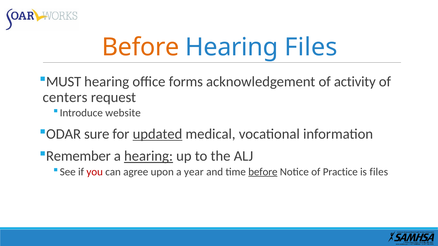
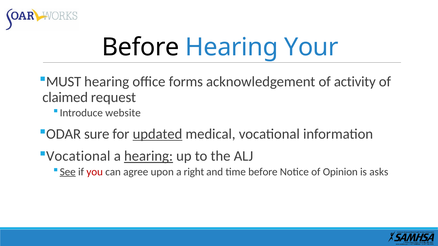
Before at (141, 47) colour: orange -> black
Hearing Files: Files -> Your
centers: centers -> claimed
Remember at (78, 156): Remember -> Vocational
See underline: none -> present
year: year -> right
before at (263, 172) underline: present -> none
Practice: Practice -> Opinion
is files: files -> asks
